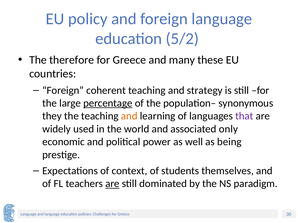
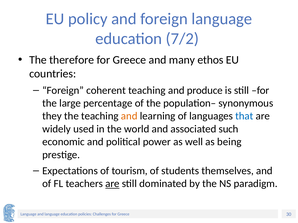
5/2: 5/2 -> 7/2
these: these -> ethos
strategy: strategy -> produce
percentage underline: present -> none
that colour: purple -> blue
only: only -> such
context: context -> tourism
